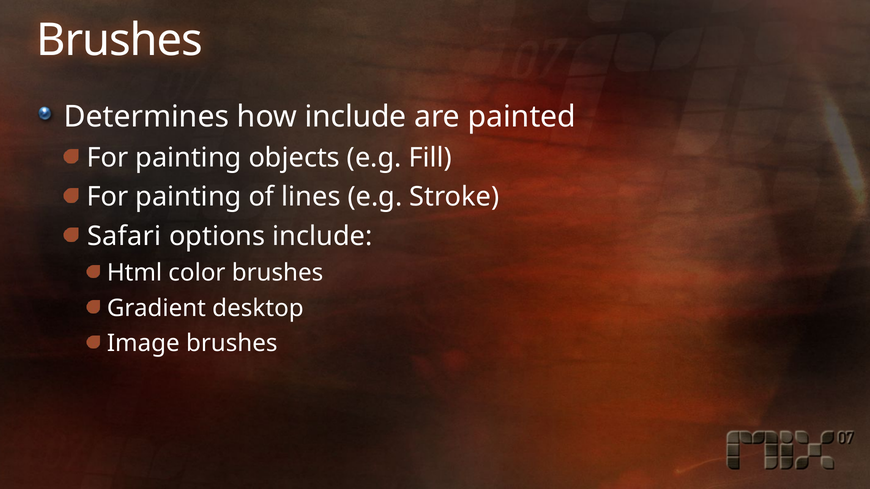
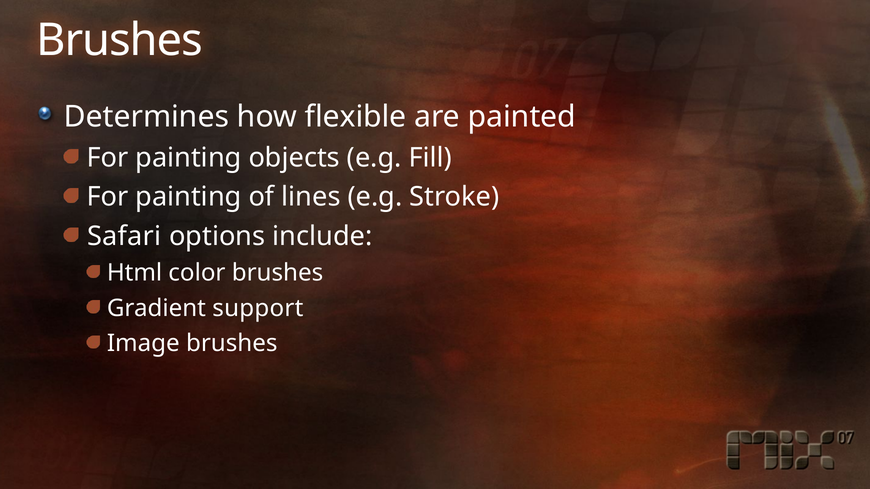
how include: include -> flexible
desktop: desktop -> support
